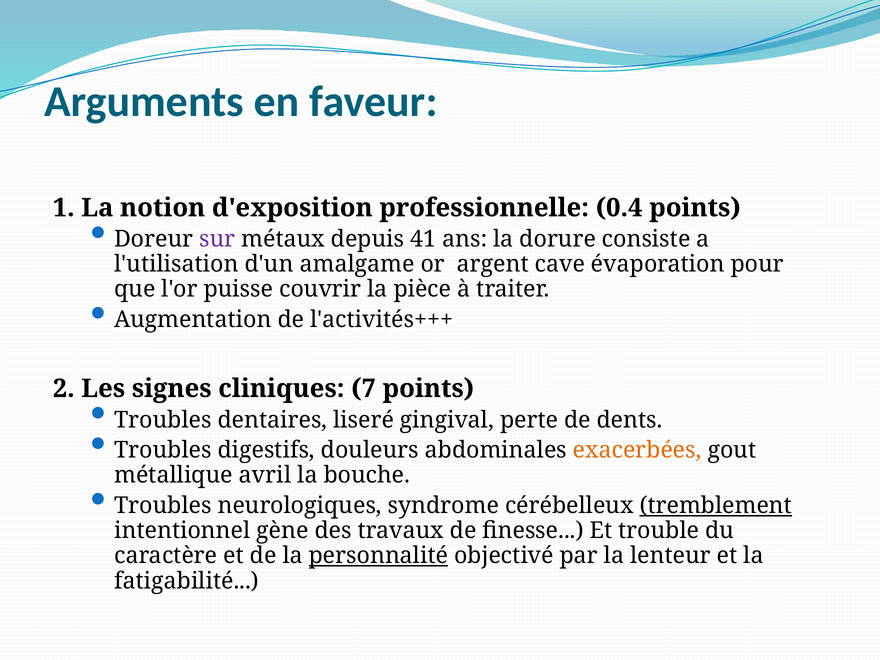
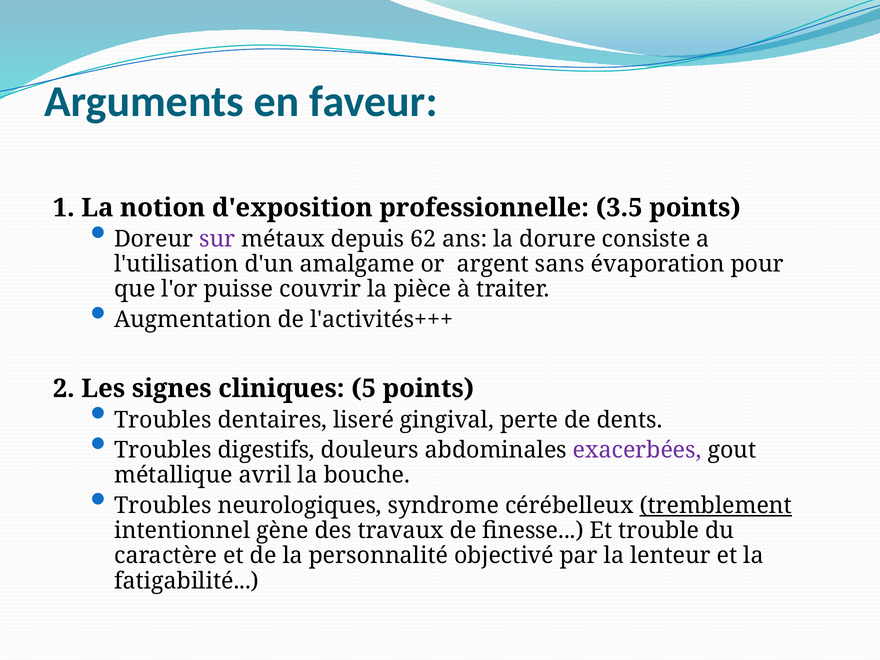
0.4: 0.4 -> 3.5
41: 41 -> 62
cave: cave -> sans
7: 7 -> 5
exacerbées colour: orange -> purple
personnalité underline: present -> none
